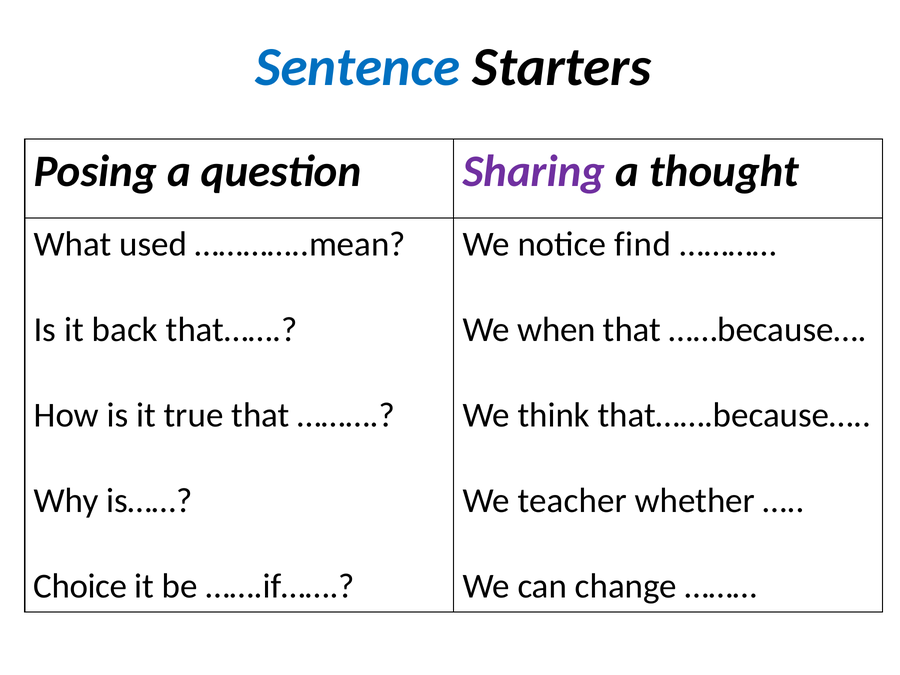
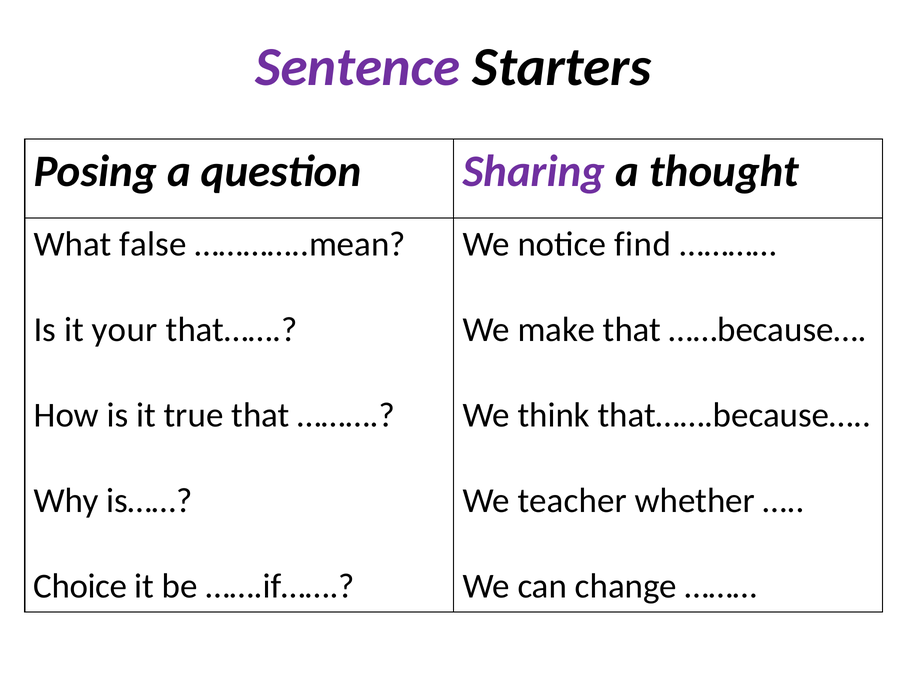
Sentence colour: blue -> purple
used: used -> false
back: back -> your
when: when -> make
